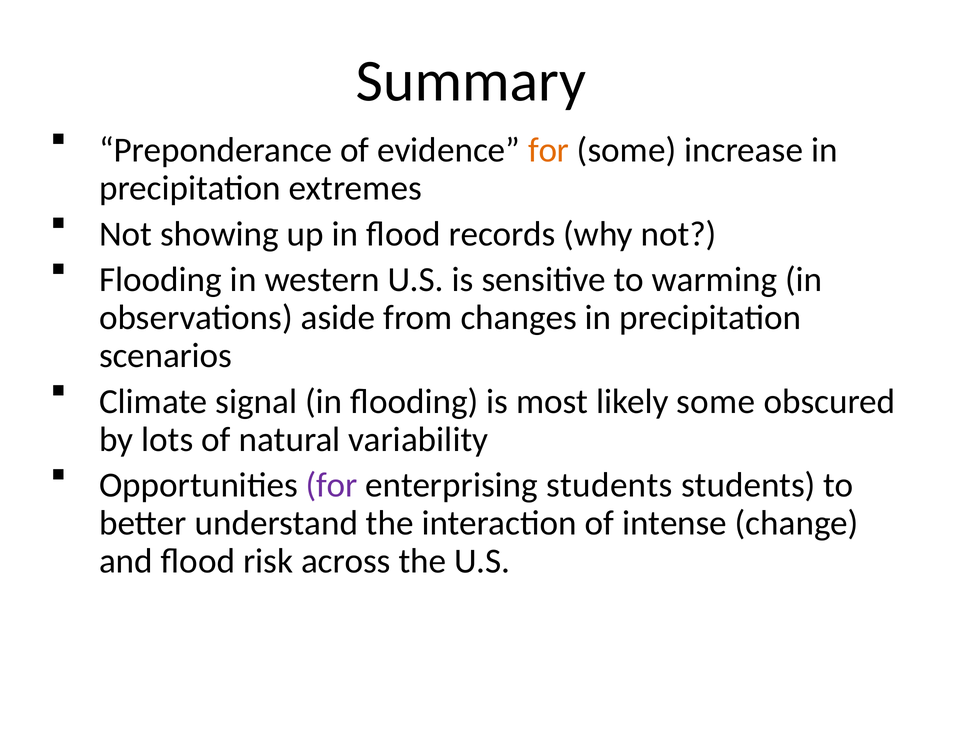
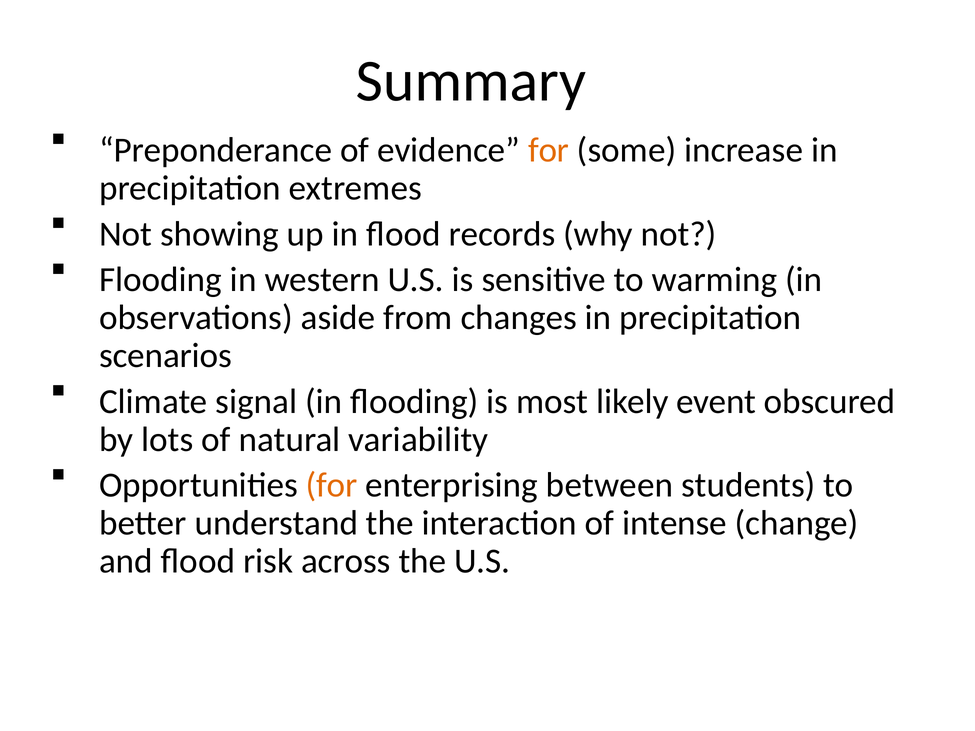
likely some: some -> event
for at (332, 486) colour: purple -> orange
enterprising students: students -> between
